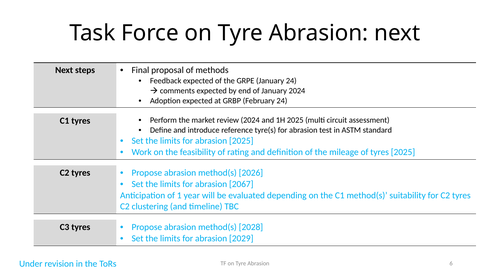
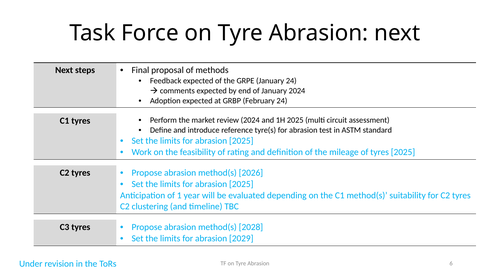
2067 at (241, 184): 2067 -> 2025
